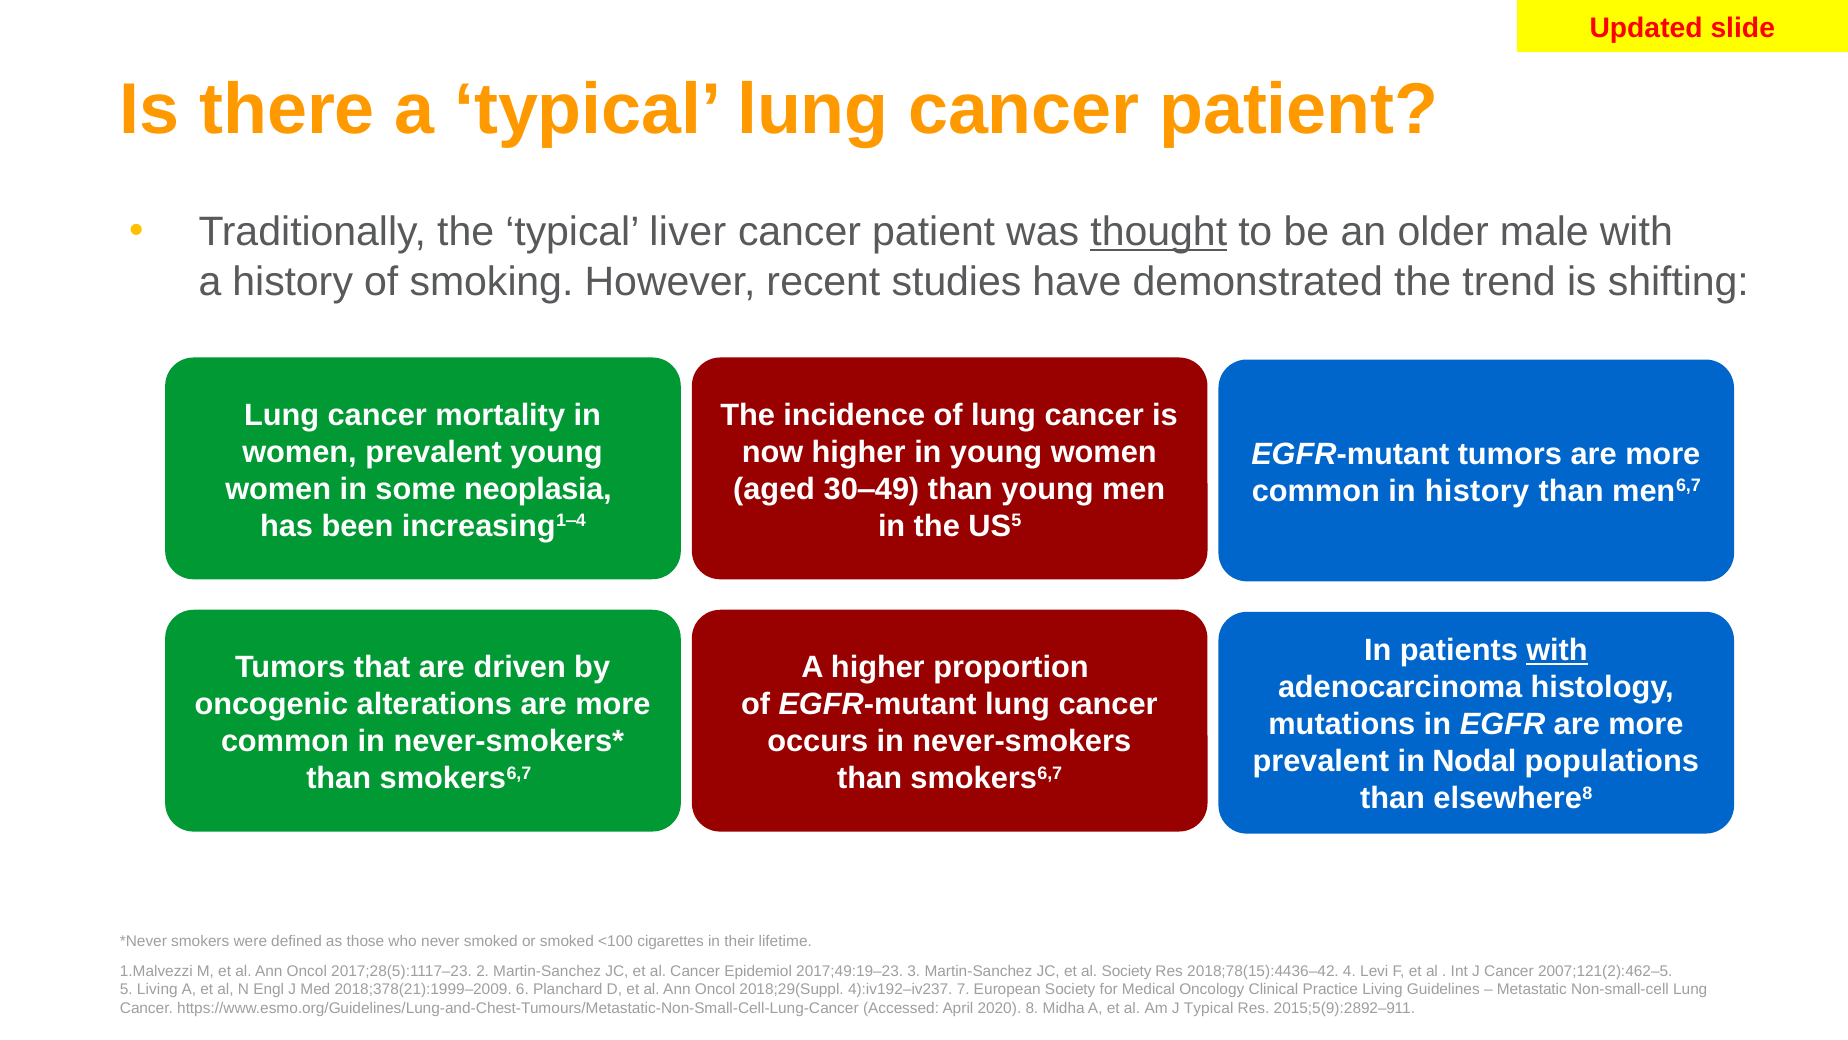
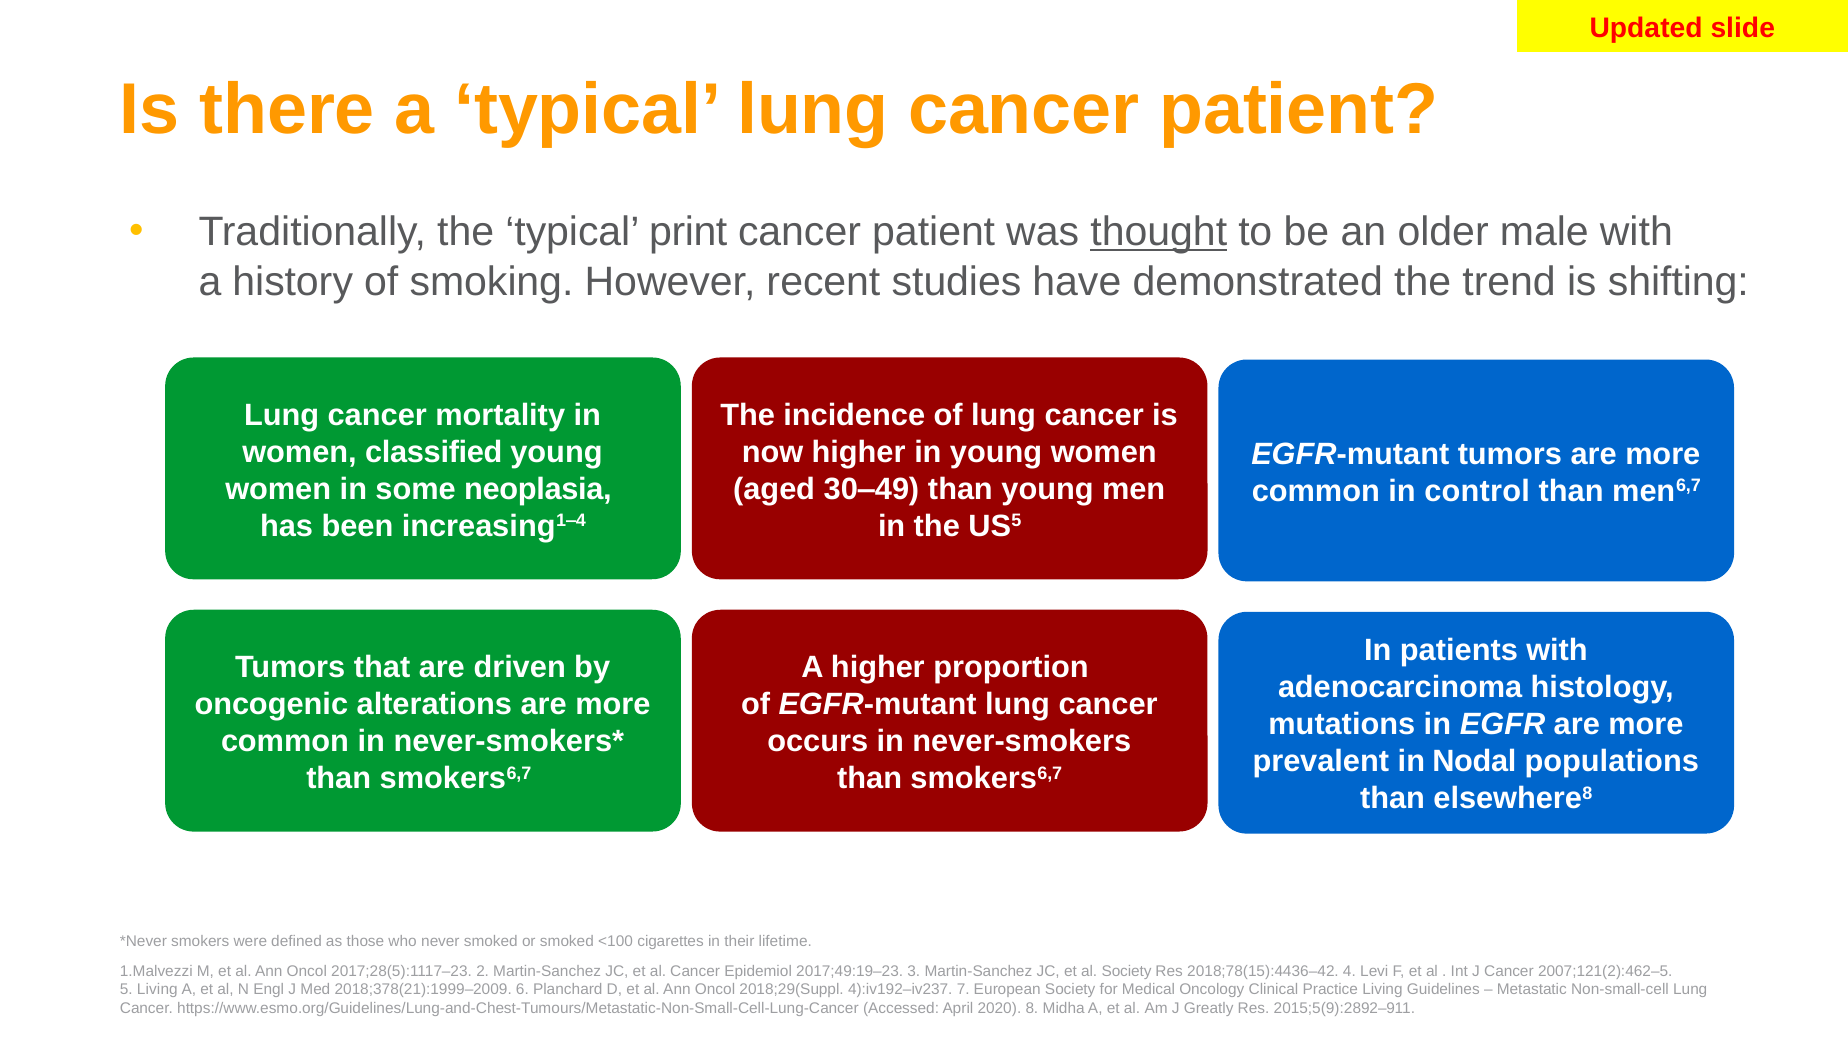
liver: liver -> print
women prevalent: prevalent -> classified
in history: history -> control
with at (1557, 651) underline: present -> none
J Typical: Typical -> Greatly
